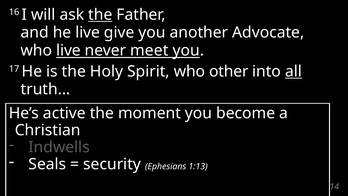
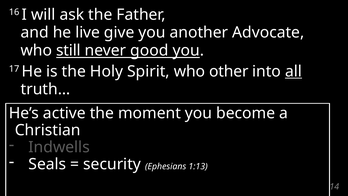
the at (100, 15) underline: present -> none
who live: live -> still
meet: meet -> good
